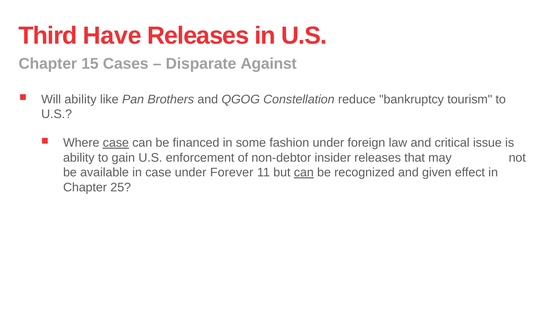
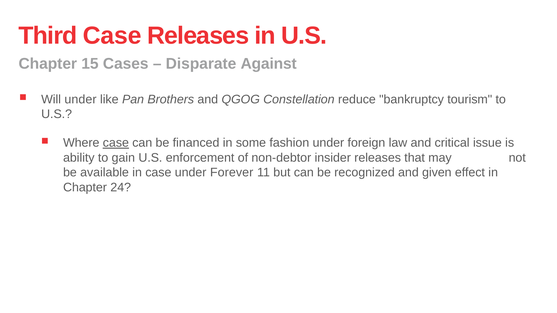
Third Have: Have -> Case
Will ability: ability -> under
can at (304, 173) underline: present -> none
25: 25 -> 24
